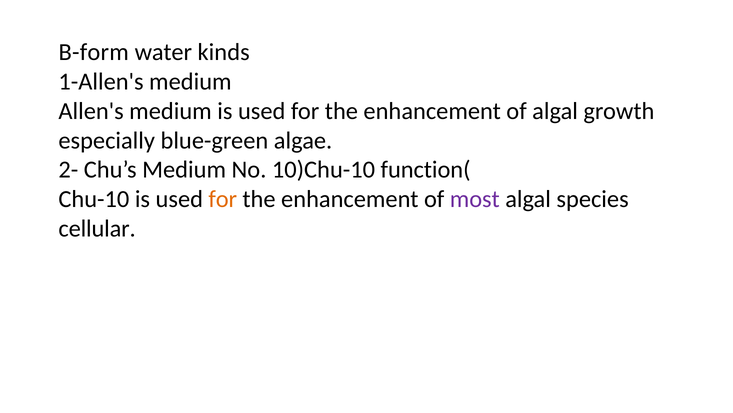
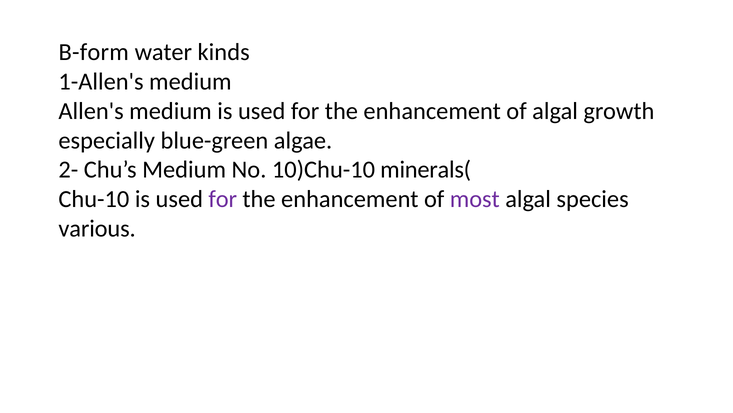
function(: function( -> minerals(
for at (223, 199) colour: orange -> purple
cellular: cellular -> various
